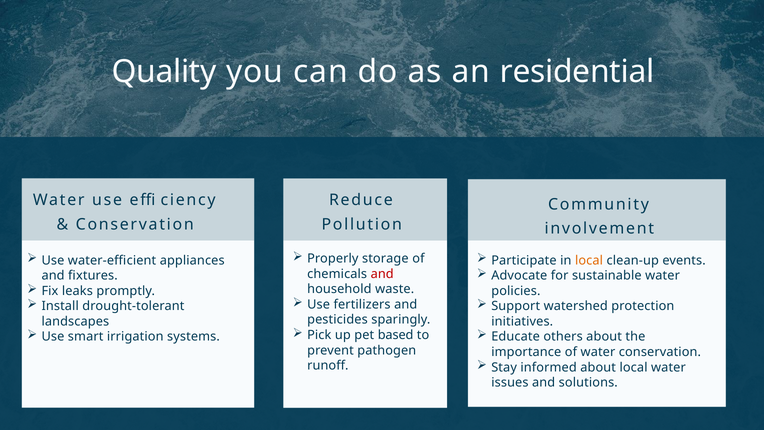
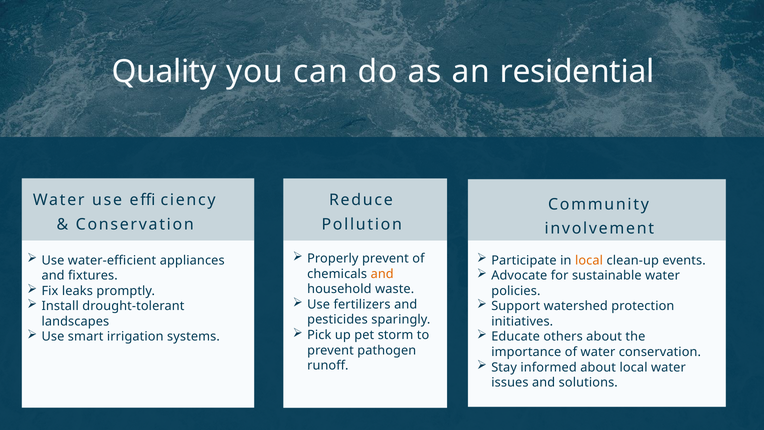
Properly storage: storage -> prevent
and at (382, 274) colour: red -> orange
based: based -> storm
